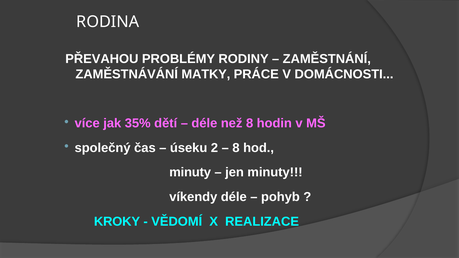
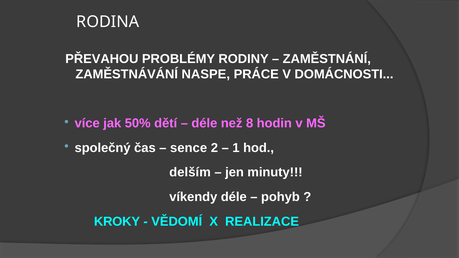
MATKY: MATKY -> NASPE
35%: 35% -> 50%
úseku: úseku -> sence
8 at (236, 148): 8 -> 1
minuty at (190, 173): minuty -> delším
